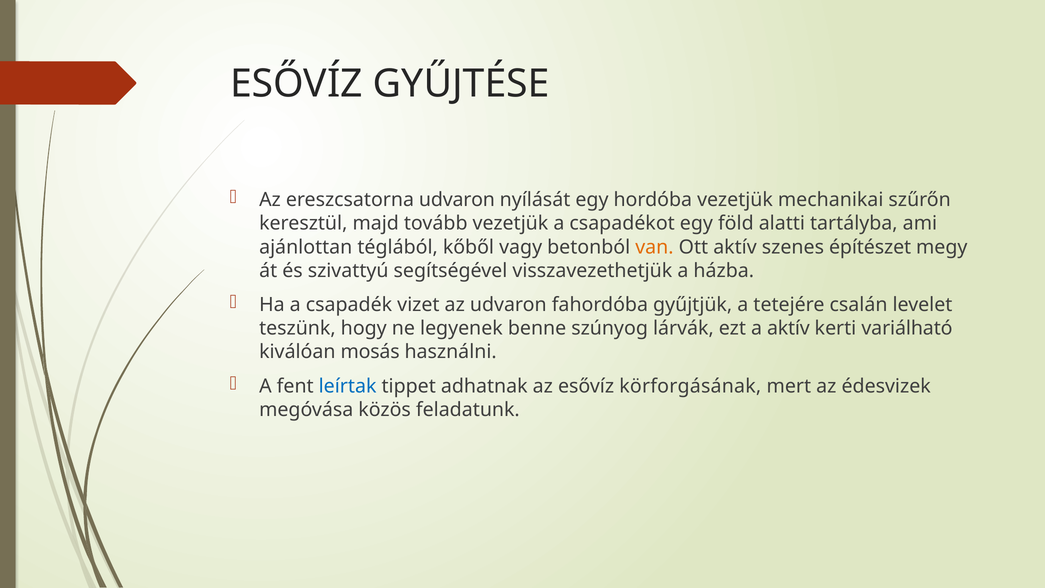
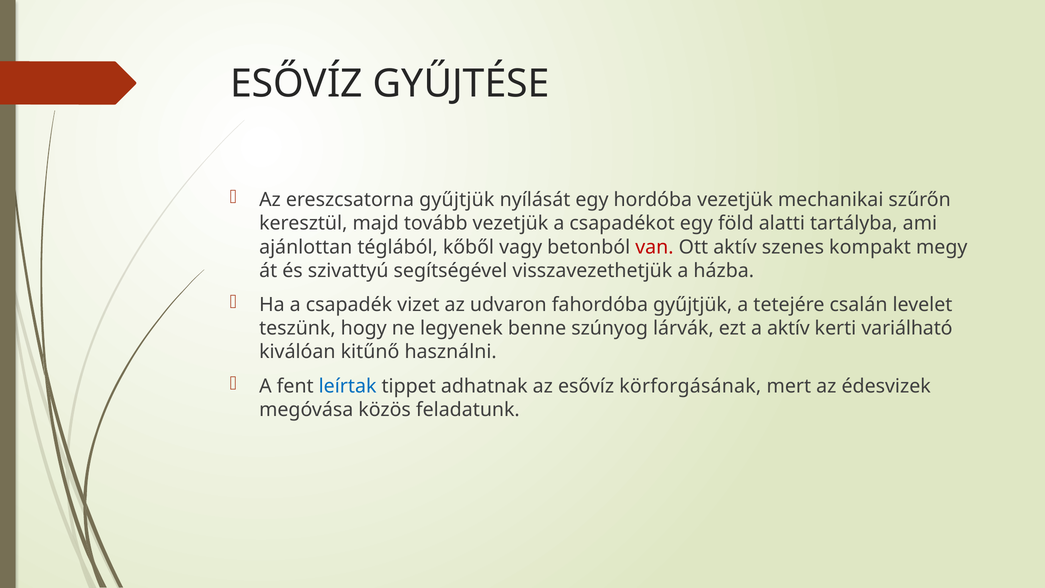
ereszcsatorna udvaron: udvaron -> gyűjtjük
van colour: orange -> red
építészet: építészet -> kompakt
mosás: mosás -> kitűnő
